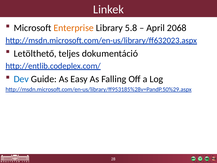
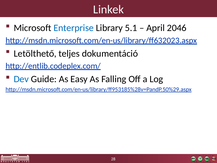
Enterprise colour: orange -> blue
5.8: 5.8 -> 5.1
2068: 2068 -> 2046
